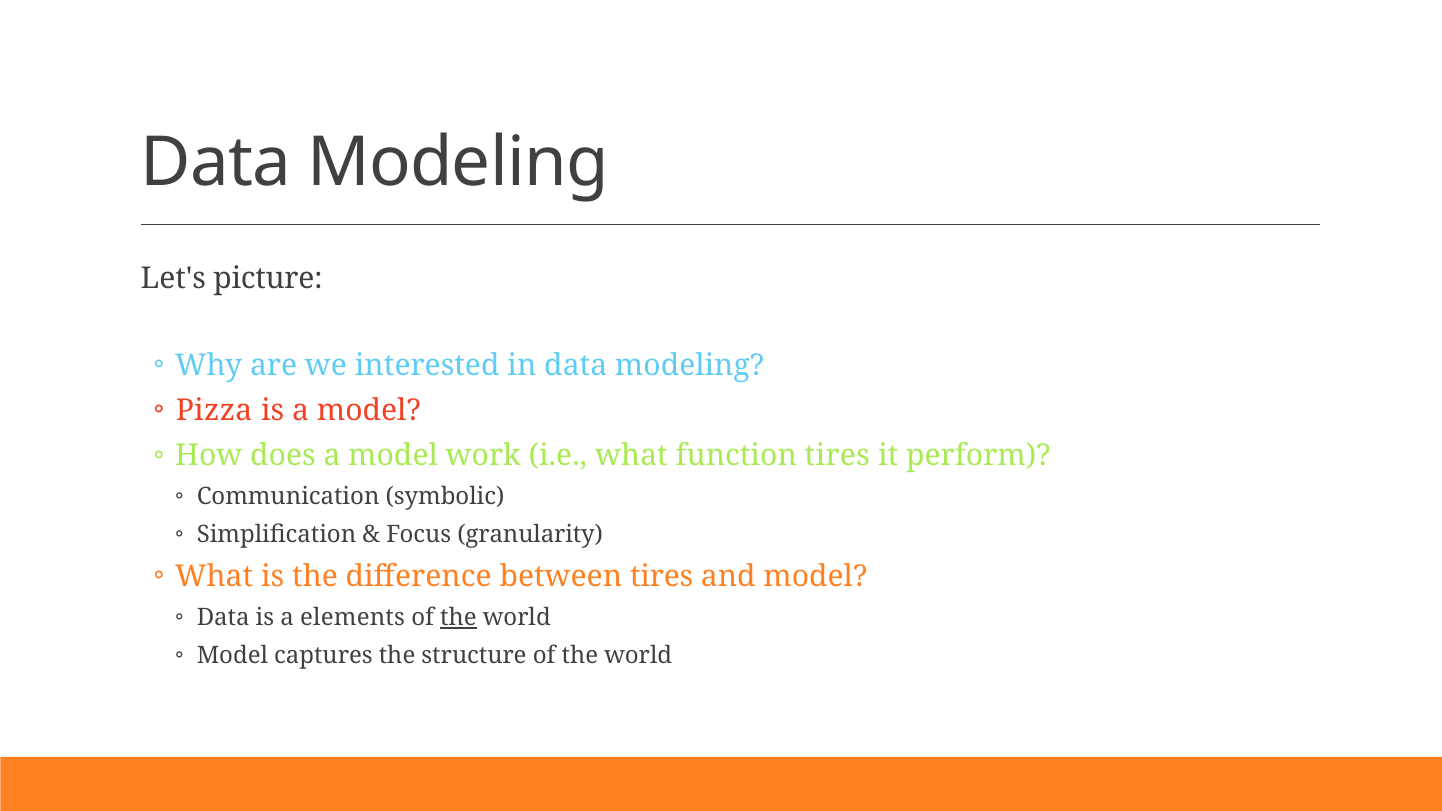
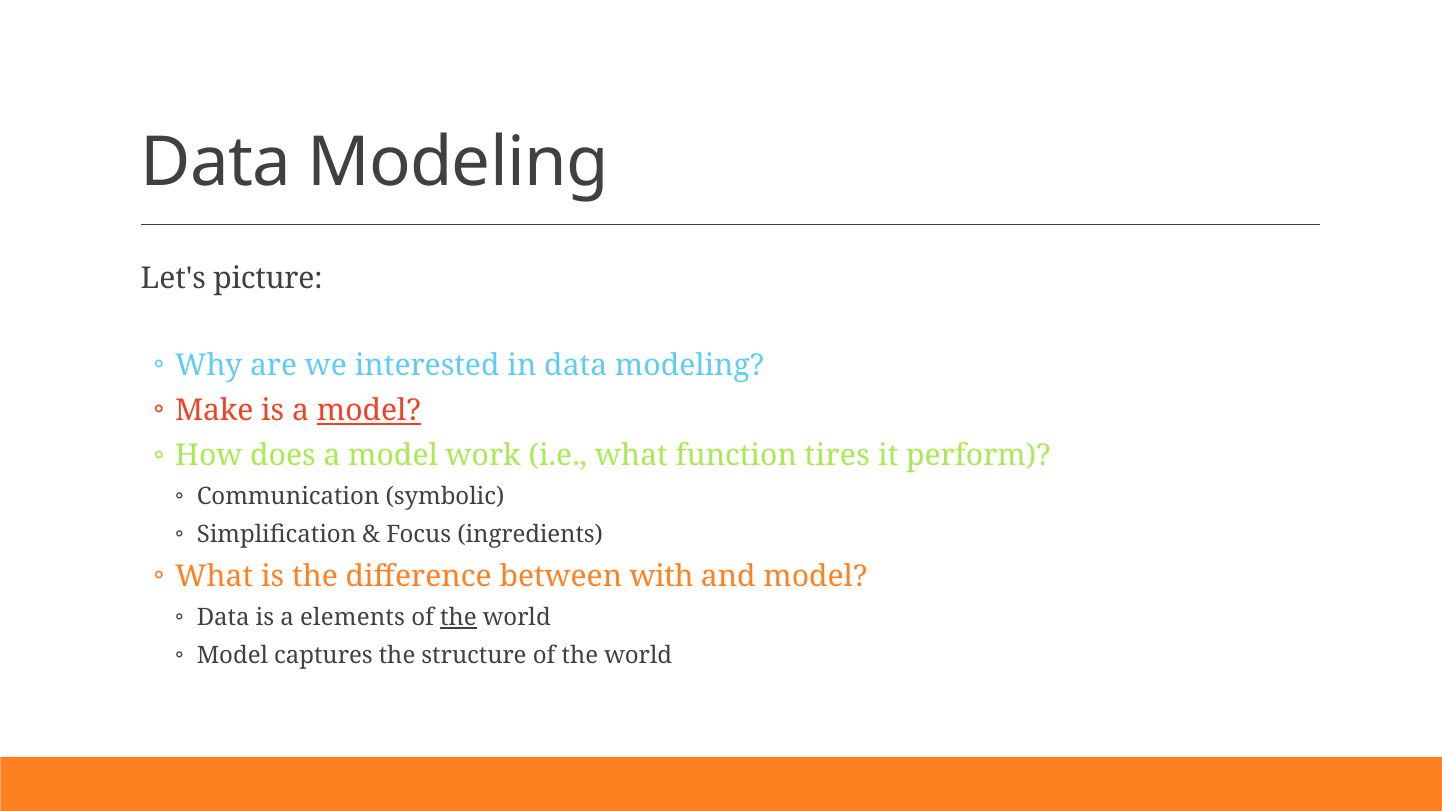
Pizza: Pizza -> Make
model at (369, 411) underline: none -> present
granularity: granularity -> ingredients
between tires: tires -> with
